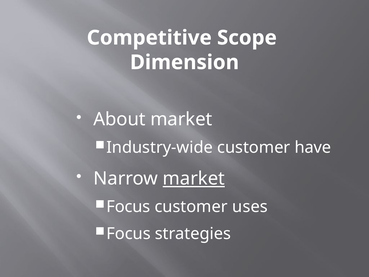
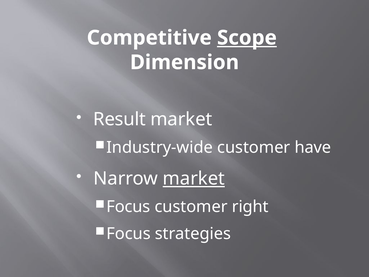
Scope underline: none -> present
About: About -> Result
uses: uses -> right
